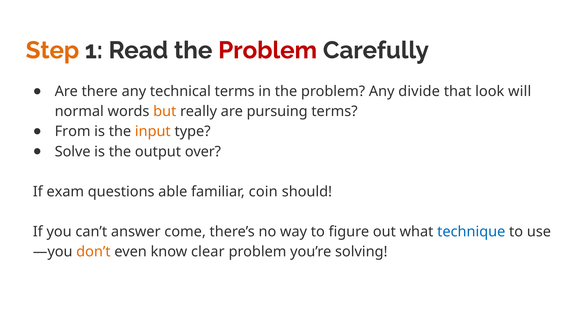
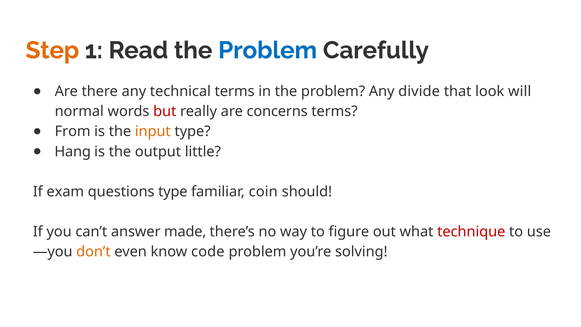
Problem at (268, 50) colour: red -> blue
but colour: orange -> red
pursuing: pursuing -> concerns
Solve: Solve -> Hang
over: over -> little
questions able: able -> type
come: come -> made
technique colour: blue -> red
clear: clear -> code
